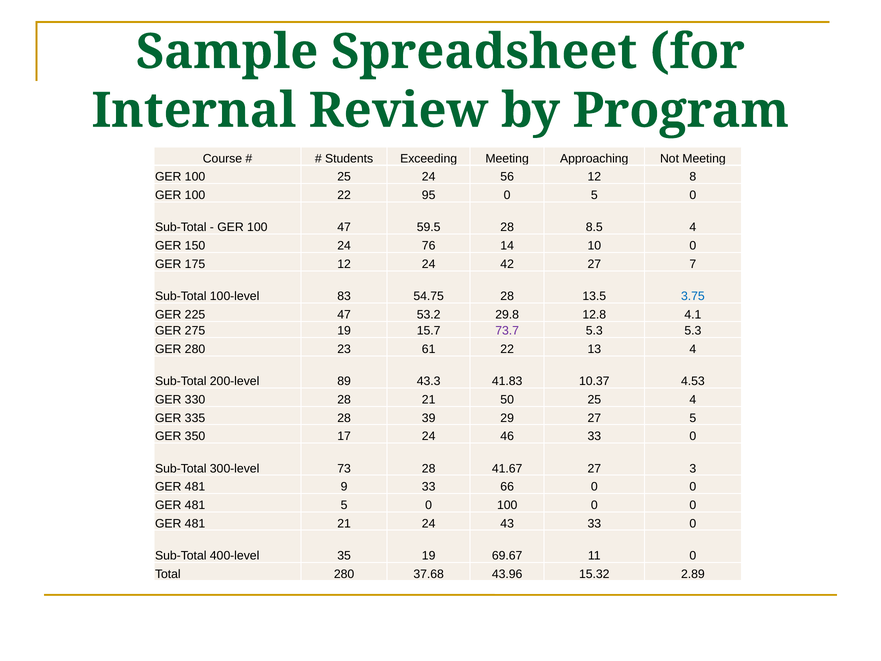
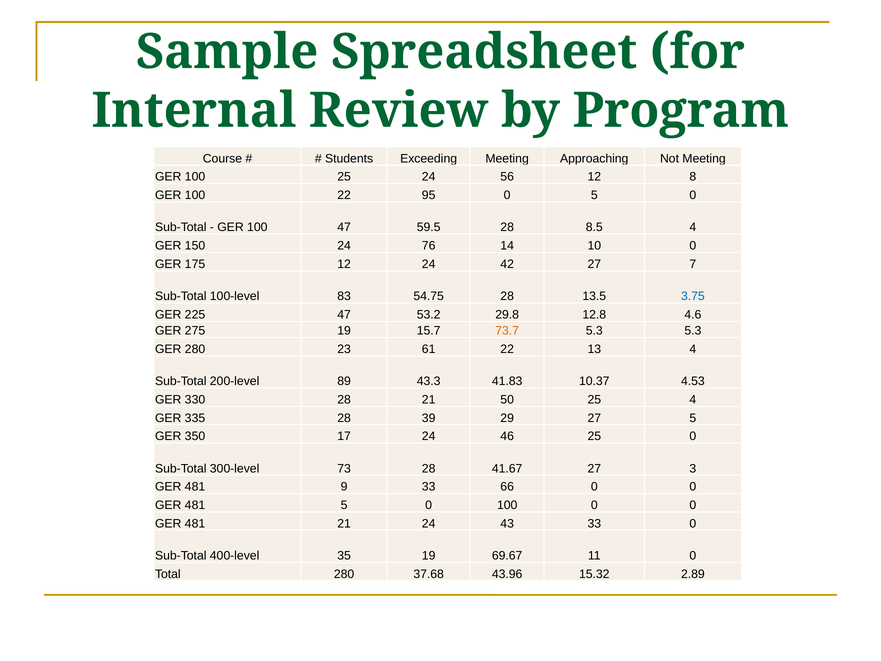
4.1: 4.1 -> 4.6
73.7 colour: purple -> orange
46 33: 33 -> 25
